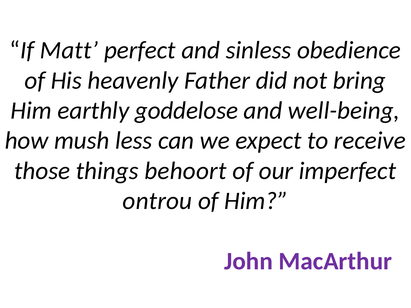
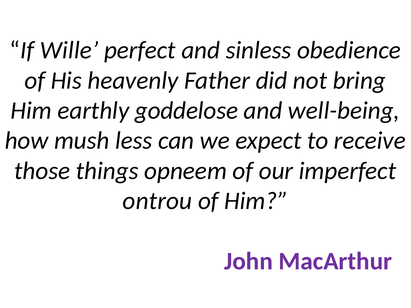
Matt: Matt -> Wille
behoort: behoort -> opneem
